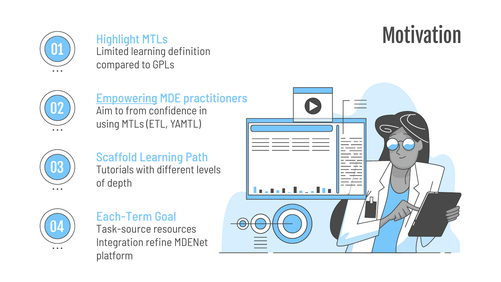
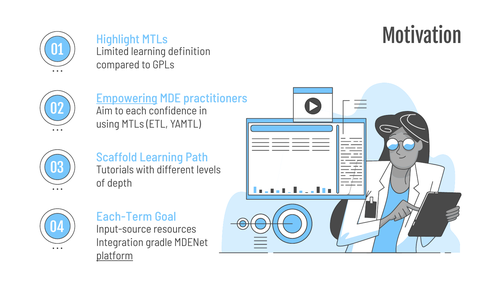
from: from -> each
Task-source: Task-source -> Input-source
refine: refine -> gradle
platform underline: none -> present
